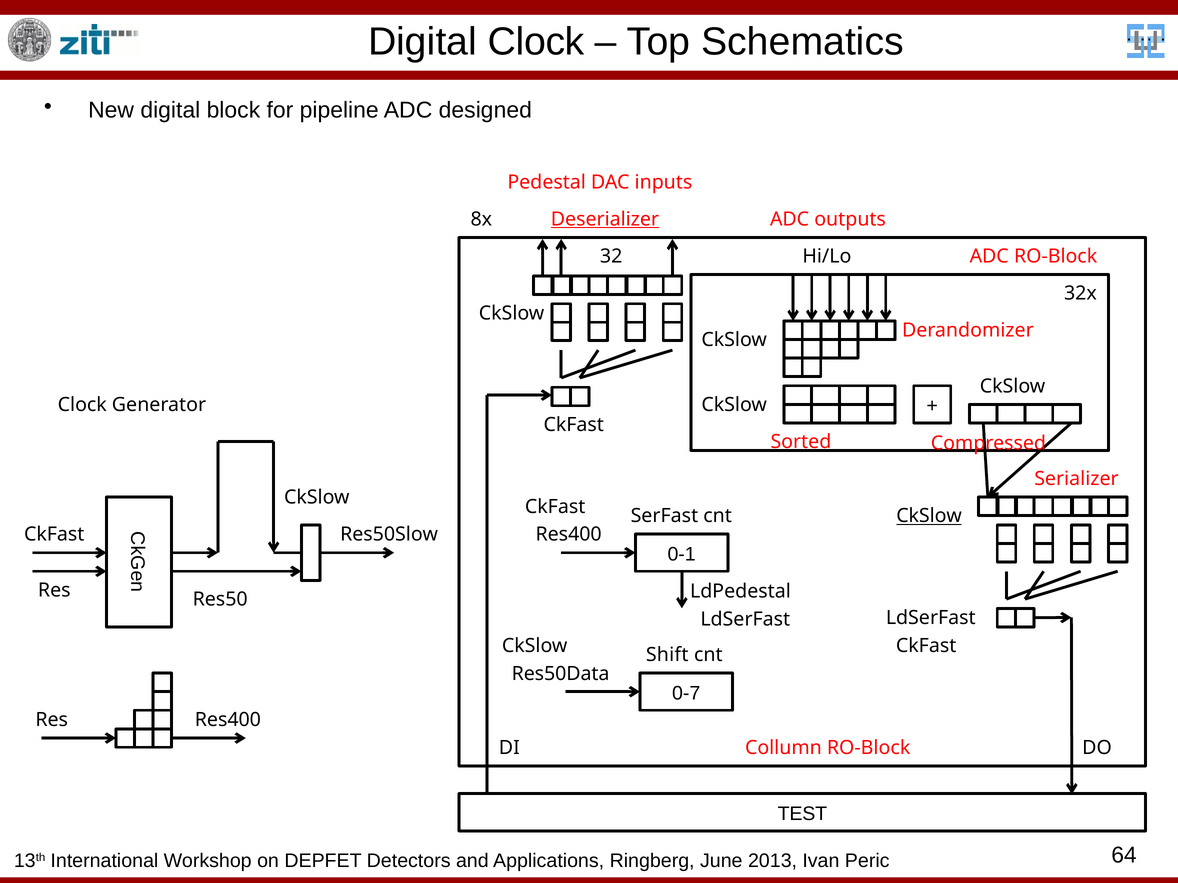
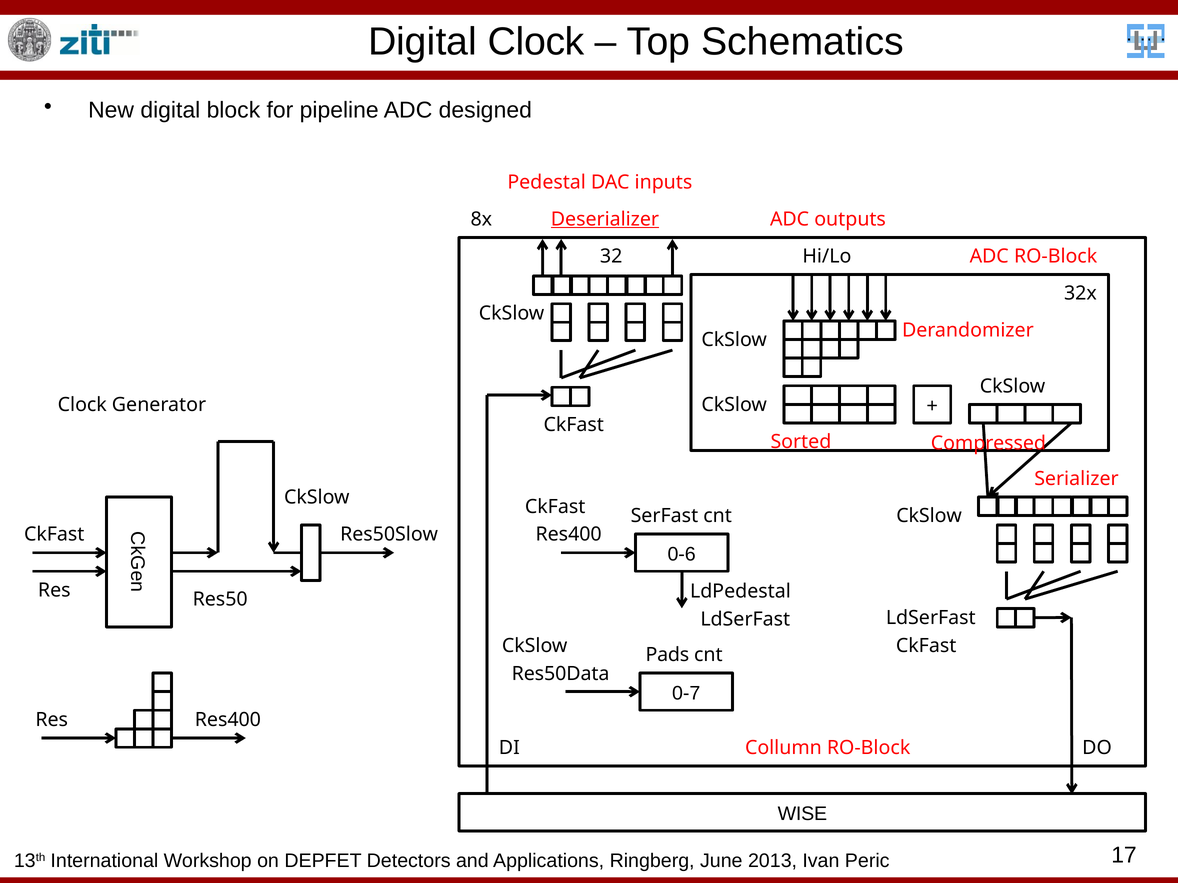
CkSlow at (929, 516) underline: present -> none
0-1: 0-1 -> 0-6
Shift: Shift -> Pads
TEST: TEST -> WISE
64: 64 -> 17
